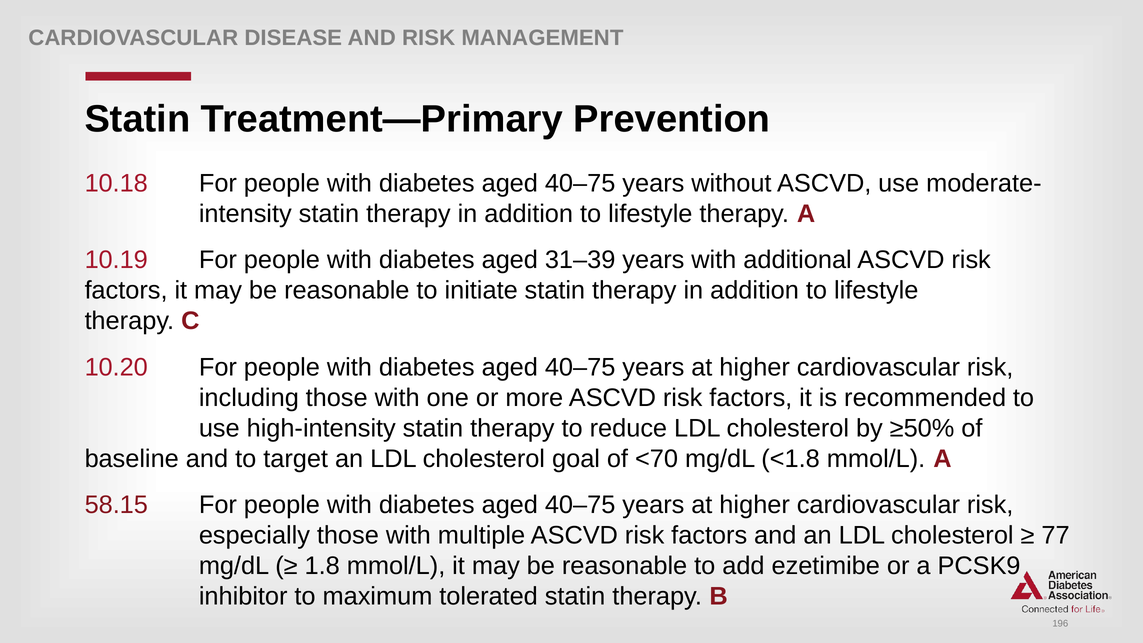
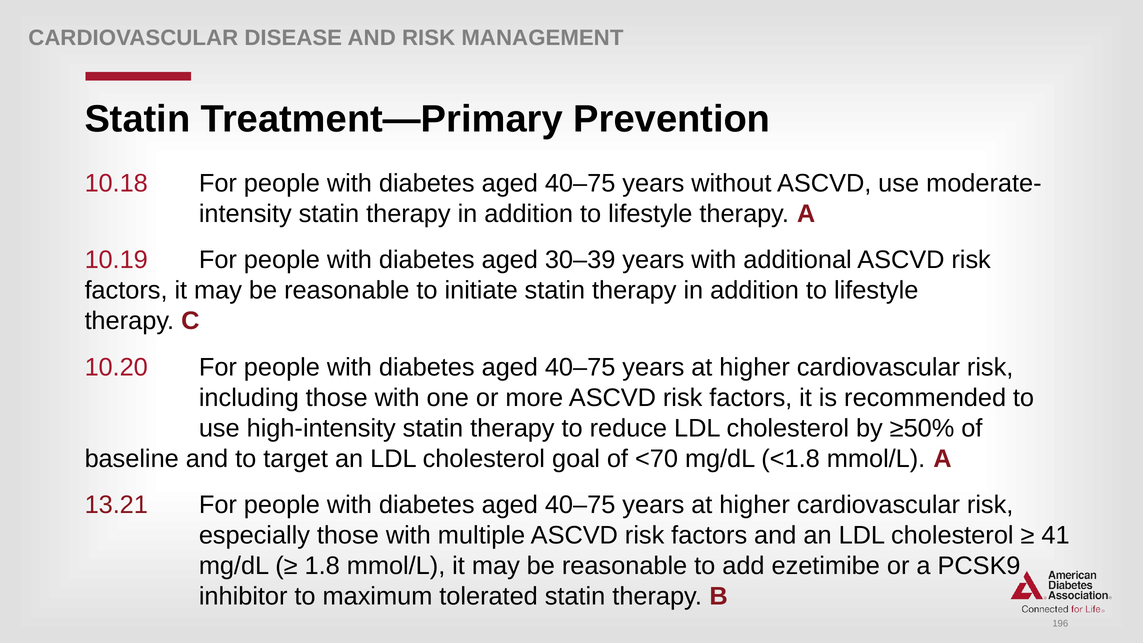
31–39: 31–39 -> 30–39
58.15: 58.15 -> 13.21
77: 77 -> 41
